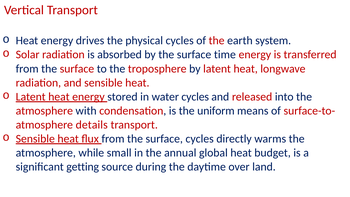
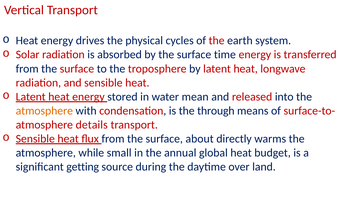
water cycles: cycles -> mean
atmosphere at (44, 111) colour: red -> orange
uniform: uniform -> through
surface cycles: cycles -> about
